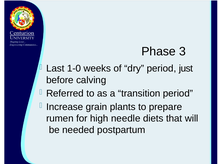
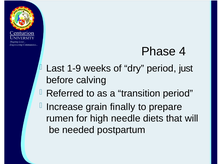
3: 3 -> 4
1-0: 1-0 -> 1-9
plants: plants -> finally
